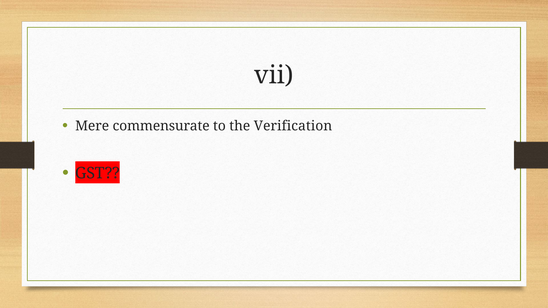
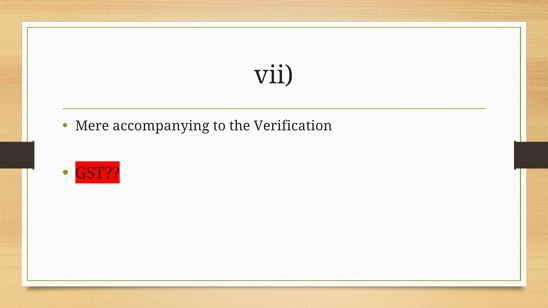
commensurate: commensurate -> accompanying
